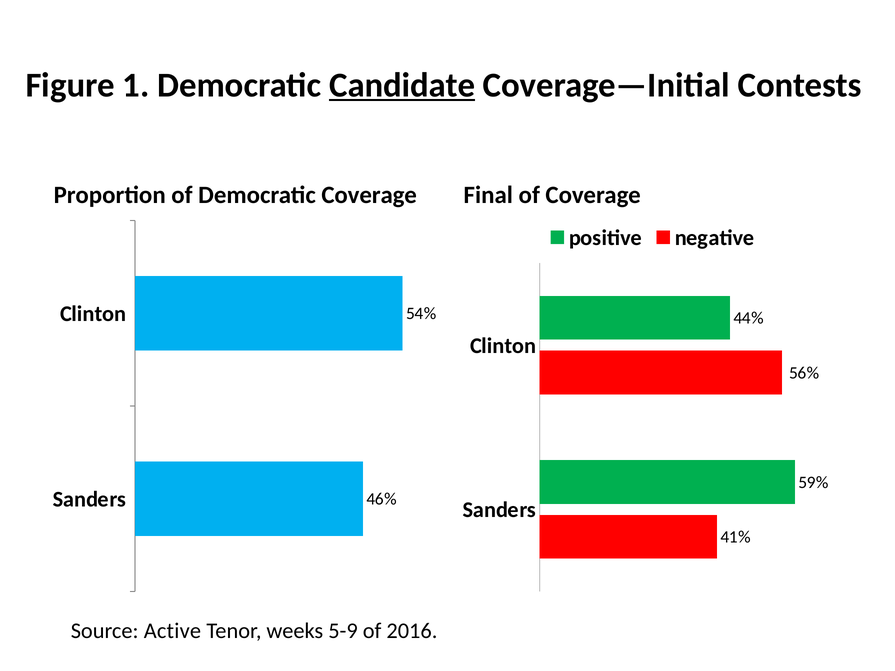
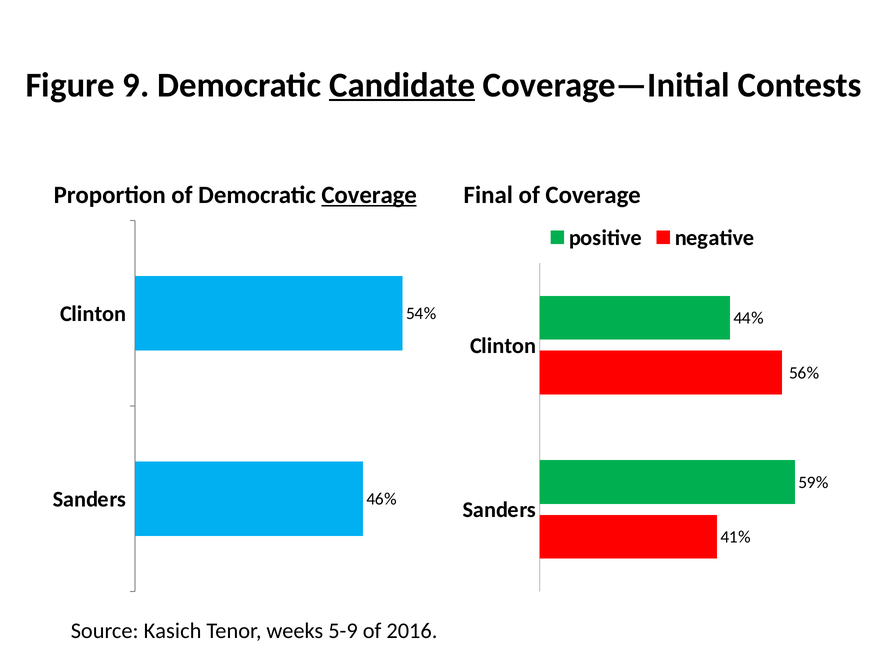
1: 1 -> 9
Coverage at (369, 195) underline: none -> present
Active: Active -> Kasich
